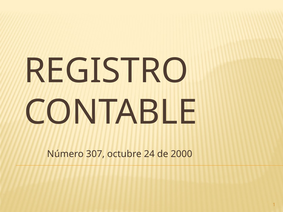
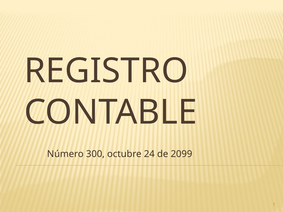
307: 307 -> 300
2000: 2000 -> 2099
